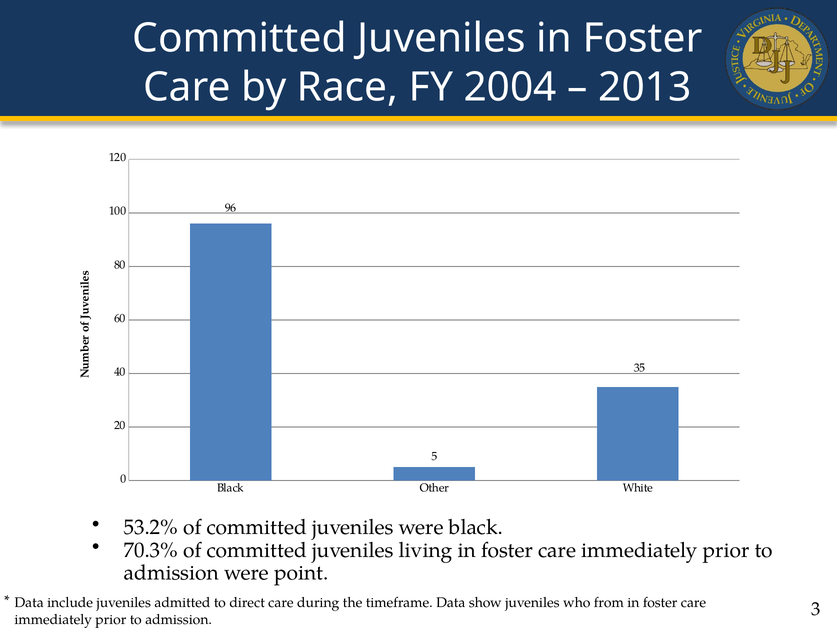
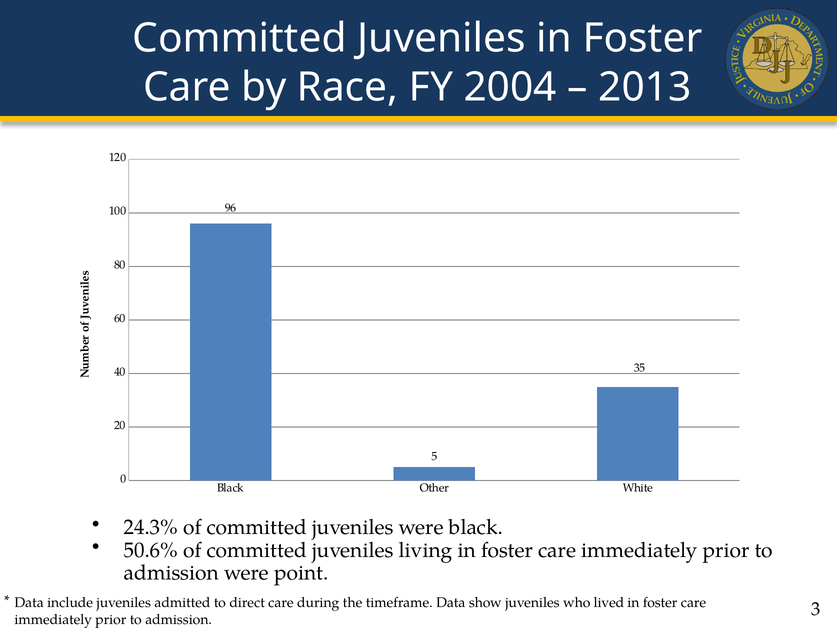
53.2%: 53.2% -> 24.3%
70.3%: 70.3% -> 50.6%
from: from -> lived
